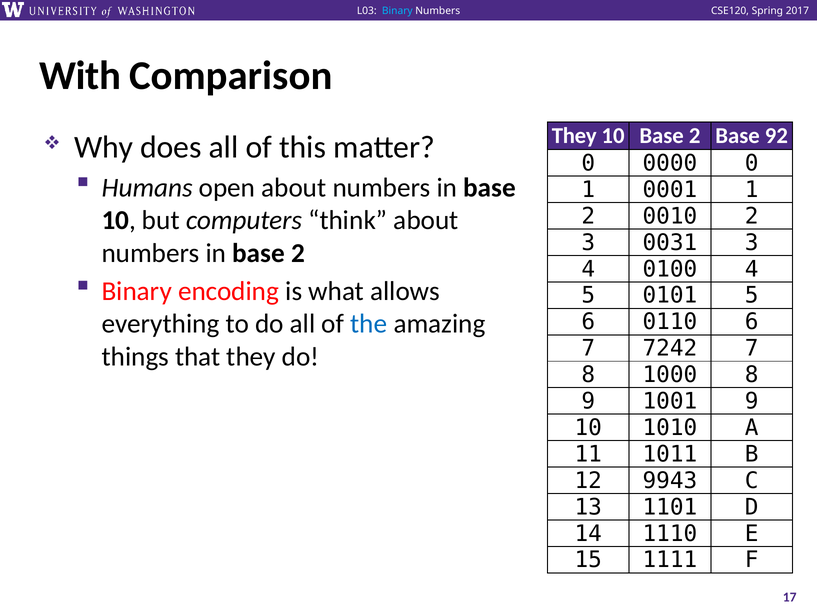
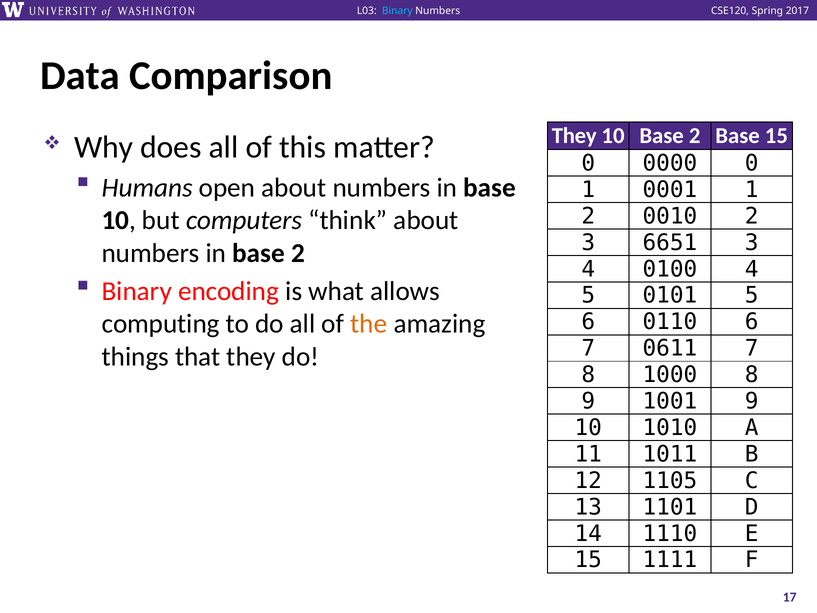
With: With -> Data
Base 92: 92 -> 15
0031: 0031 -> 6651
everything: everything -> computing
the colour: blue -> orange
7242: 7242 -> 0611
9943: 9943 -> 1105
